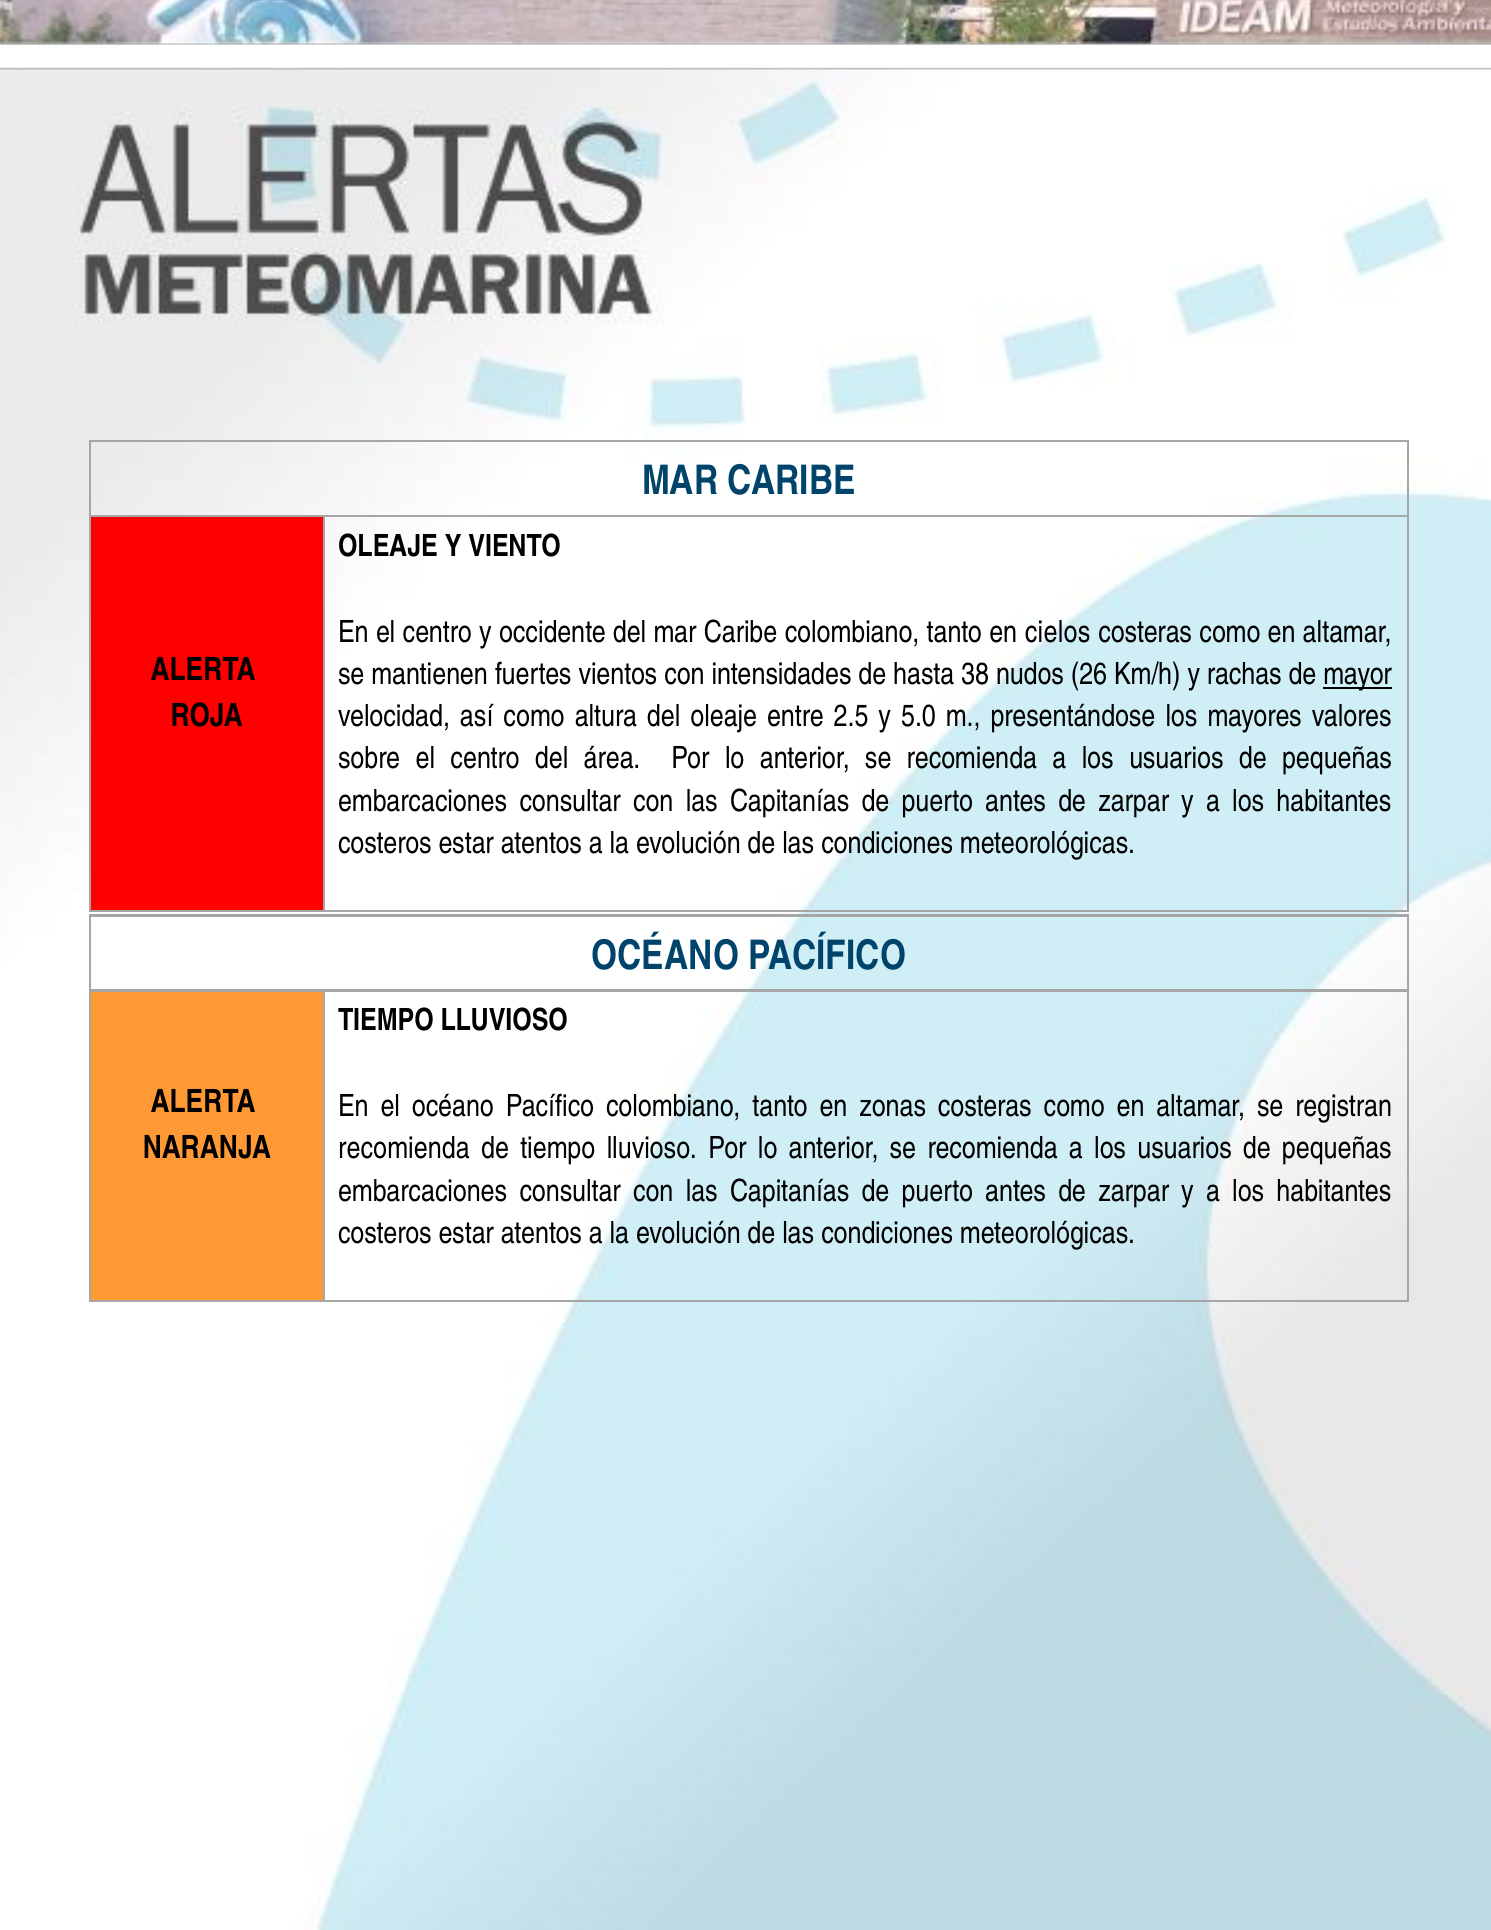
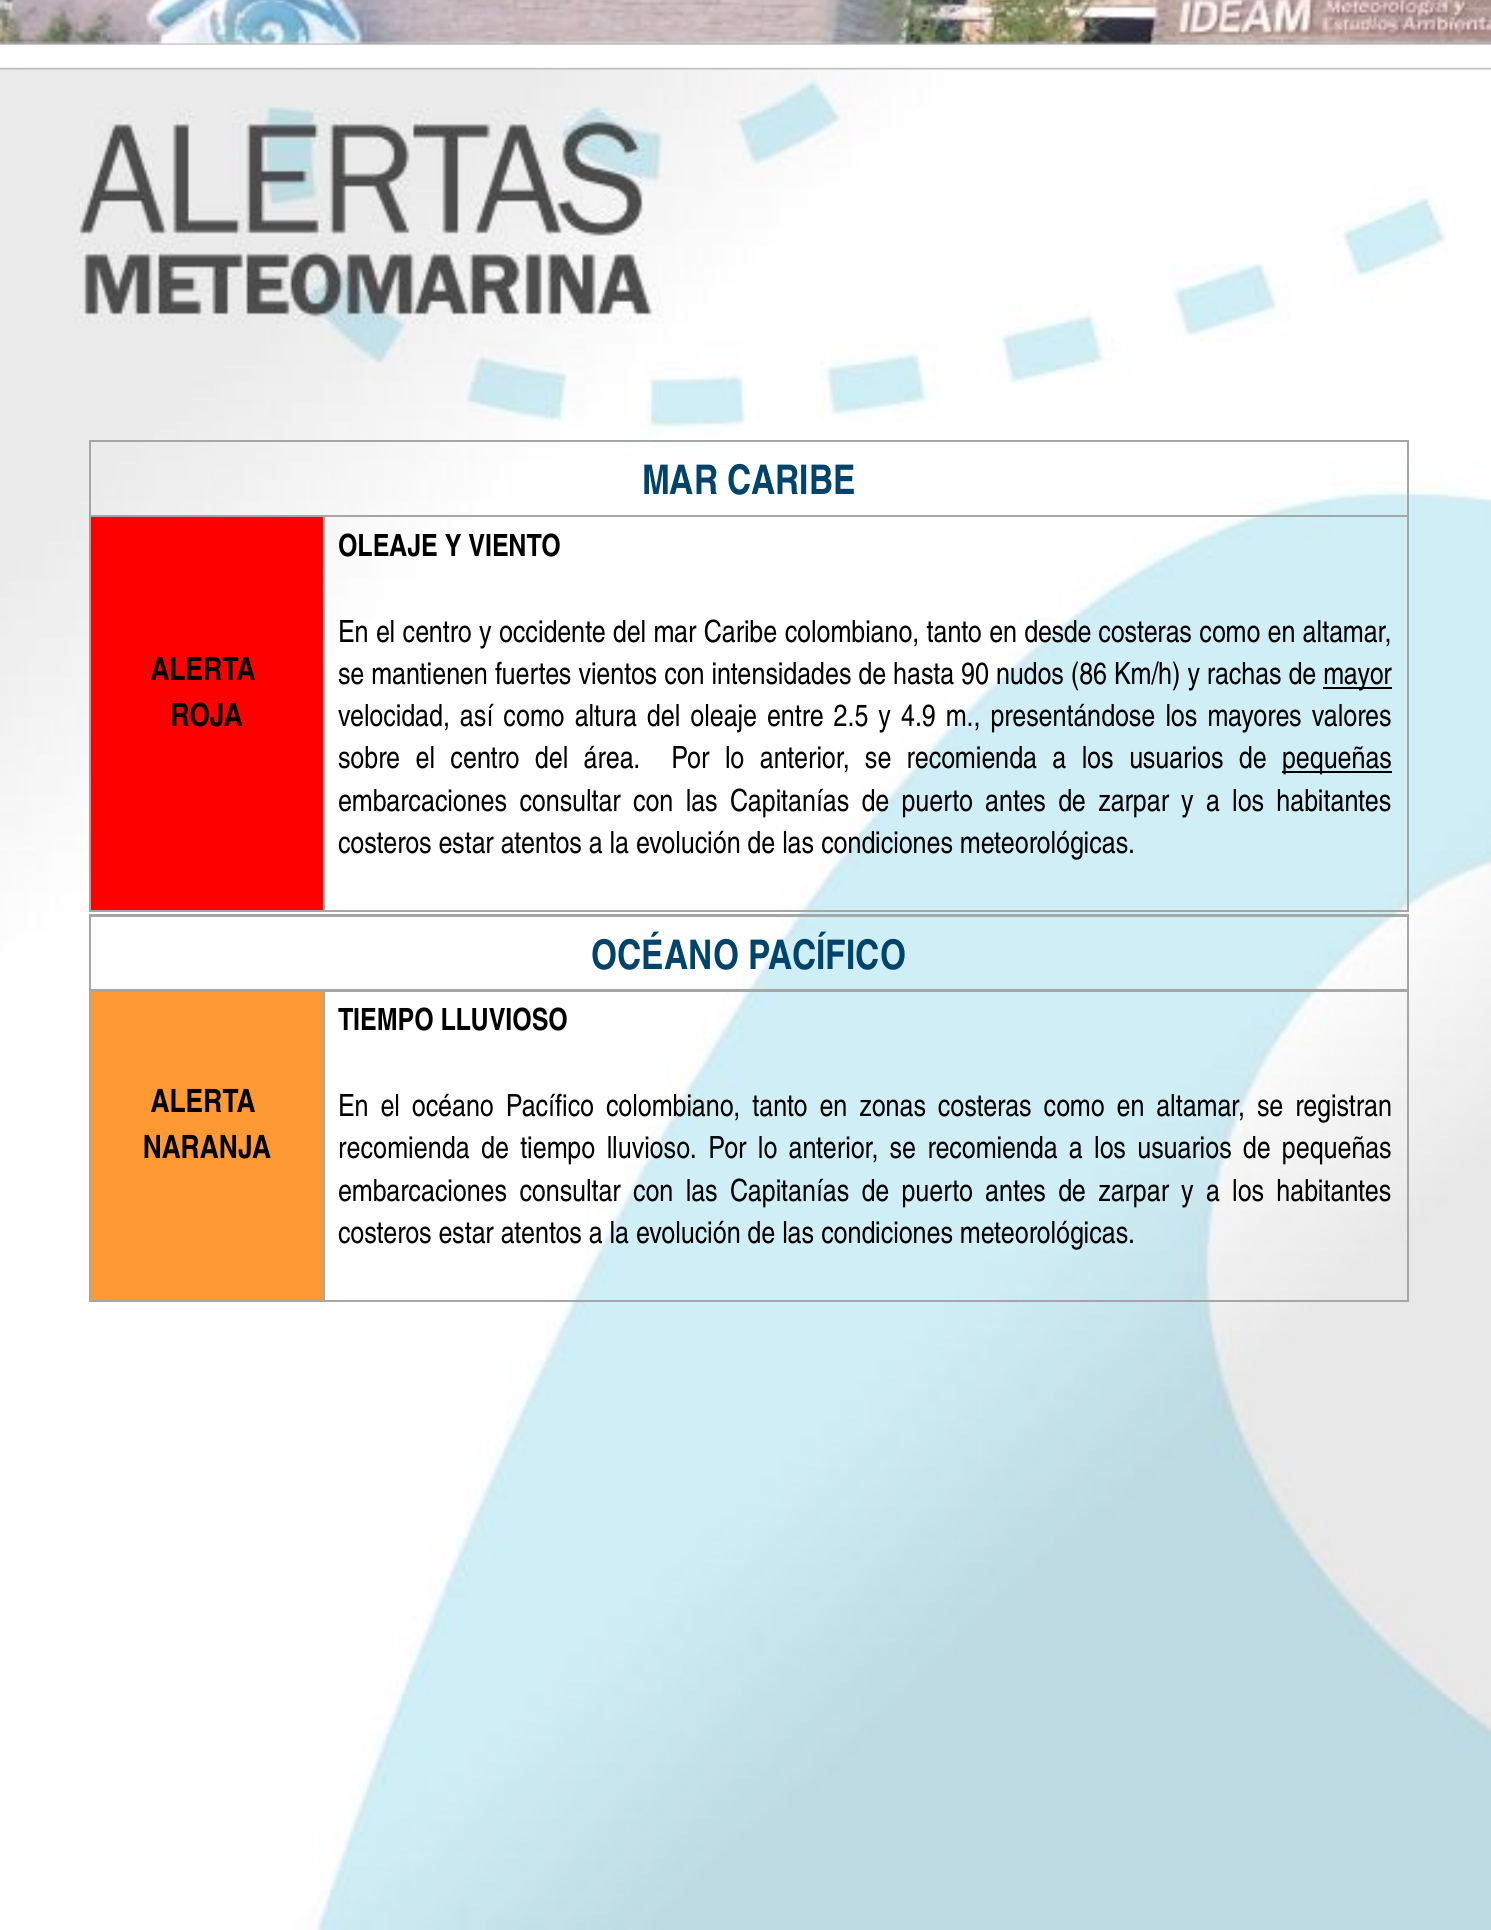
cielos: cielos -> desde
38: 38 -> 90
26: 26 -> 86
5.0: 5.0 -> 4.9
pequeñas at (1337, 759) underline: none -> present
